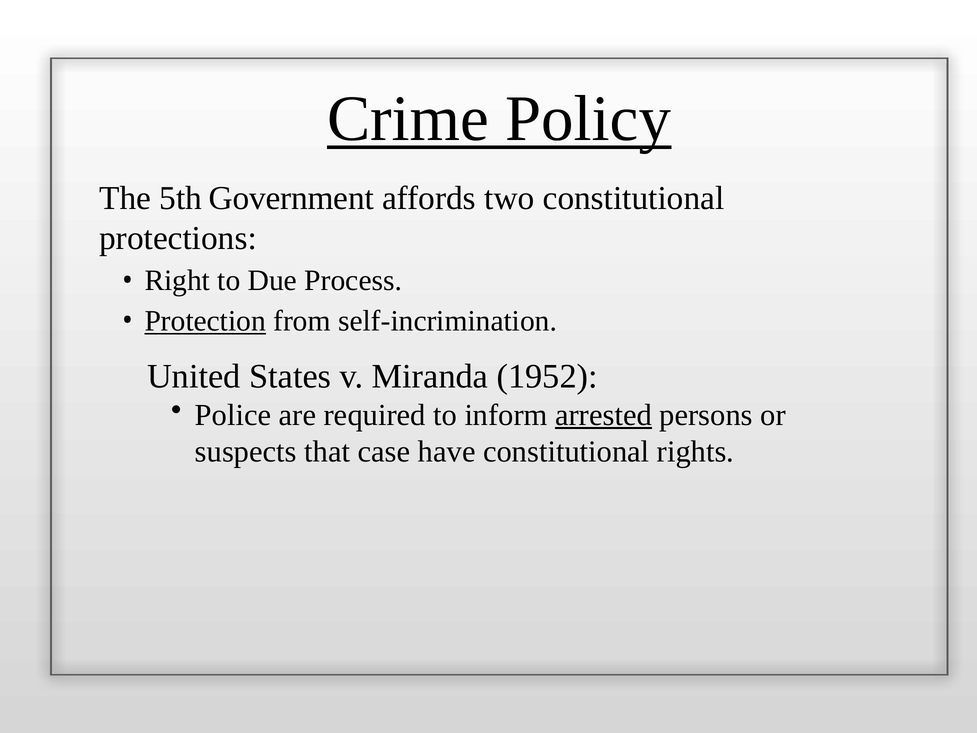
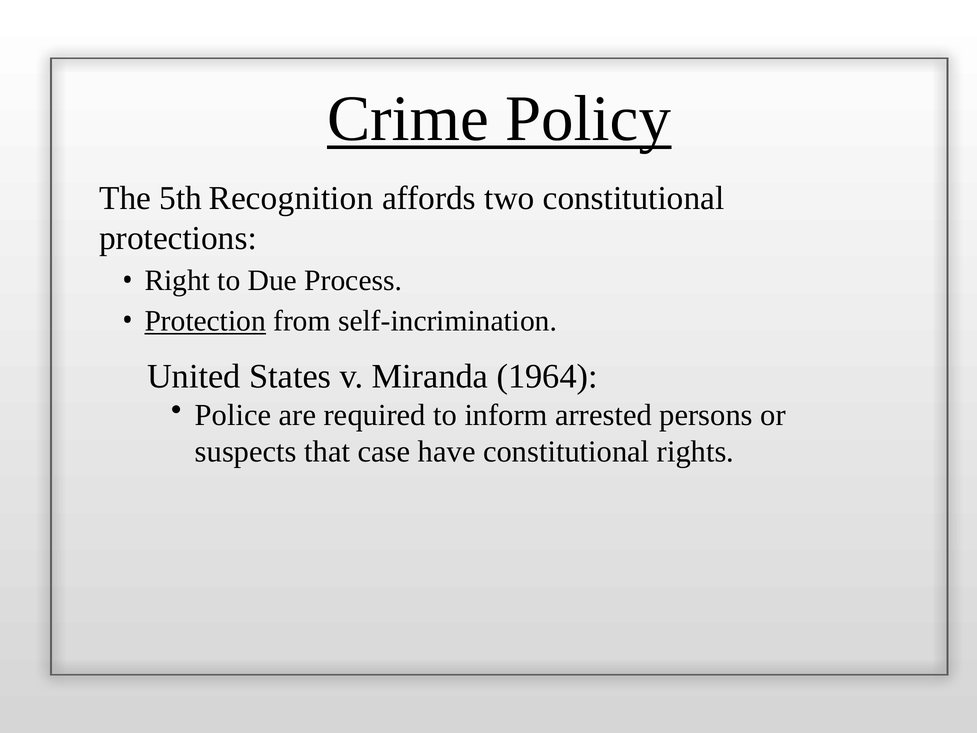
Government: Government -> Recognition
1952: 1952 -> 1964
arrested underline: present -> none
